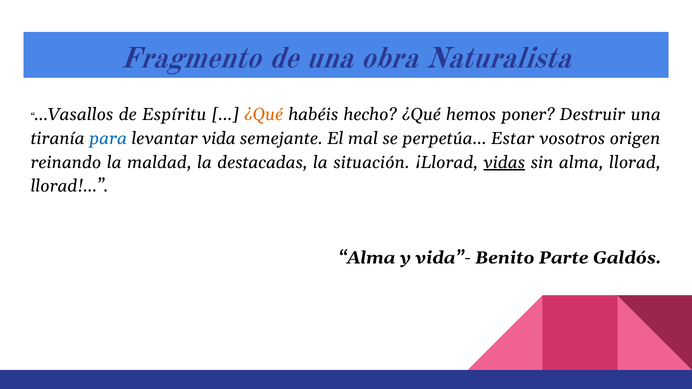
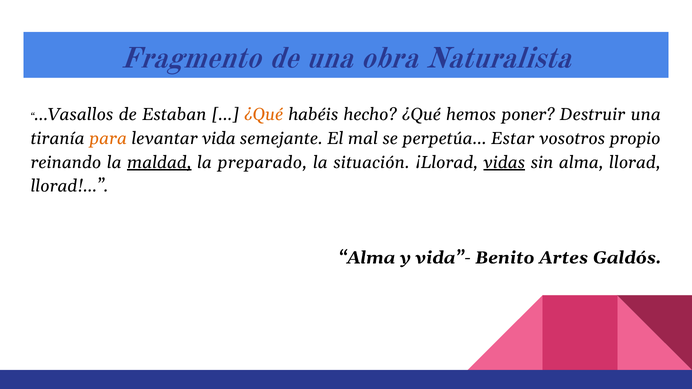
Espíritu: Espíritu -> Estaban
para colour: blue -> orange
origen: origen -> propio
maldad underline: none -> present
destacadas: destacadas -> preparado
Parte: Parte -> Artes
